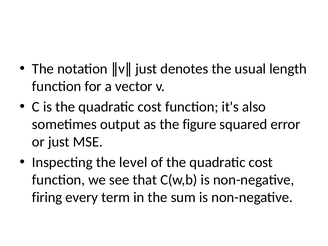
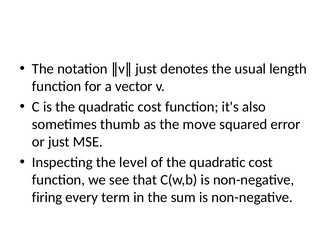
output: output -> thumb
figure: figure -> move
